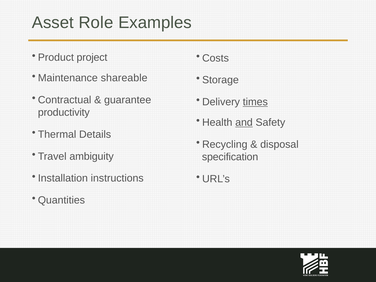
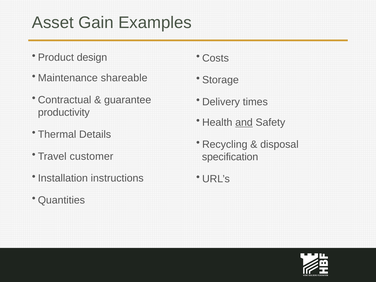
Role: Role -> Gain
project: project -> design
times underline: present -> none
ambiguity: ambiguity -> customer
